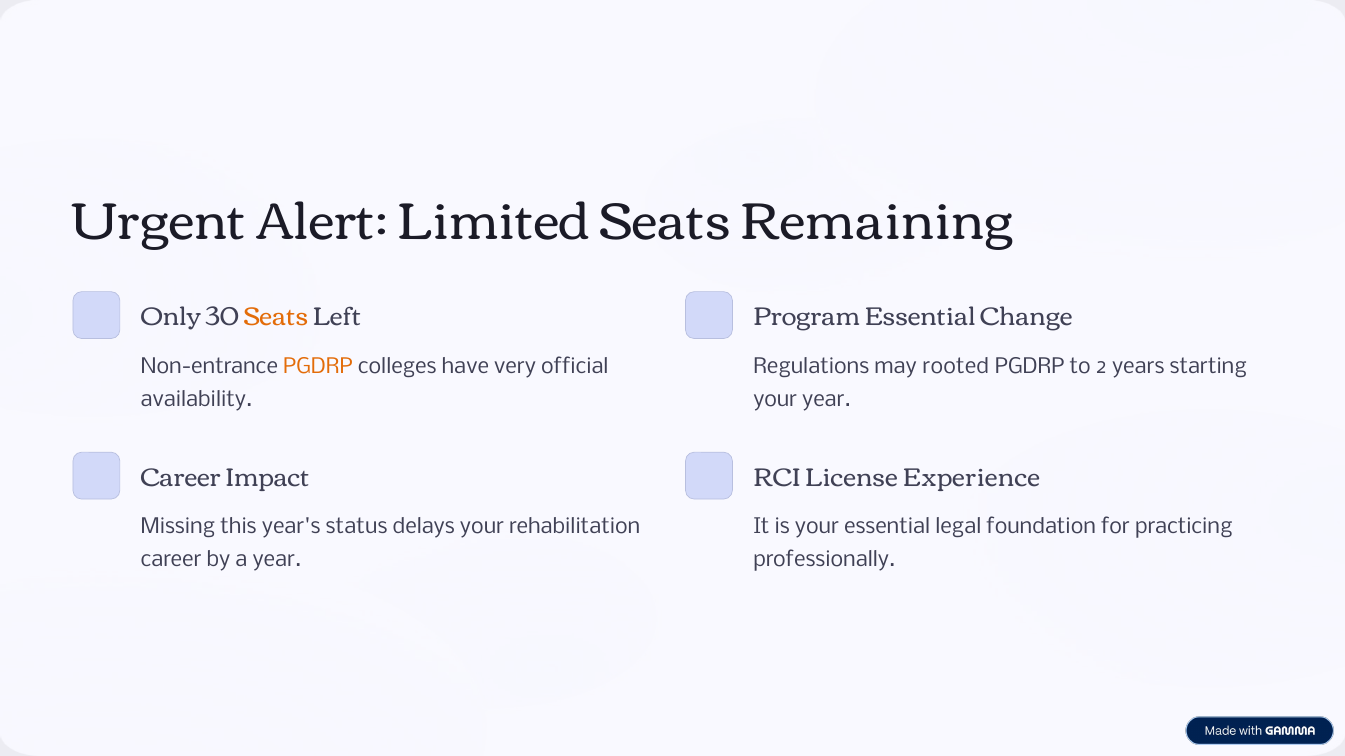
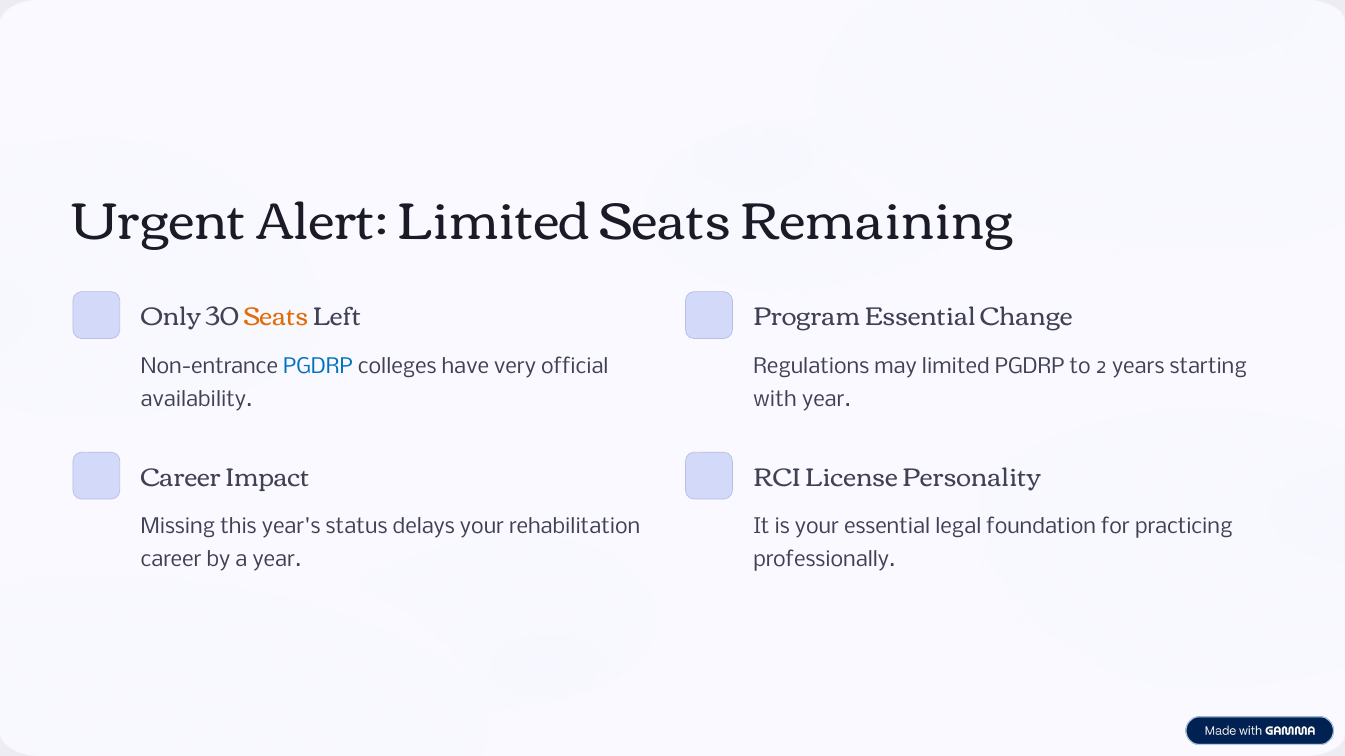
PGDRP at (318, 367) colour: orange -> blue
may rooted: rooted -> limited
your at (775, 400): your -> with
Experience: Experience -> Personality
